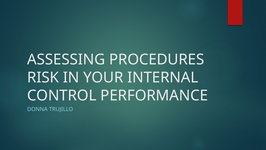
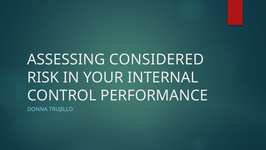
PROCEDURES: PROCEDURES -> CONSIDERED
